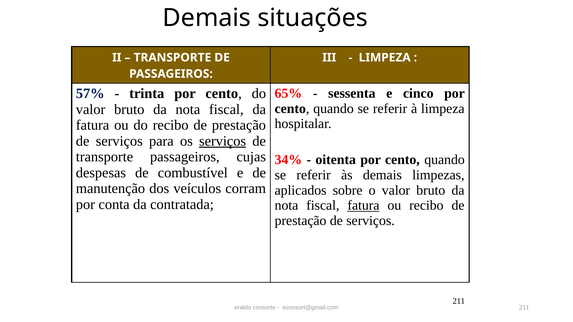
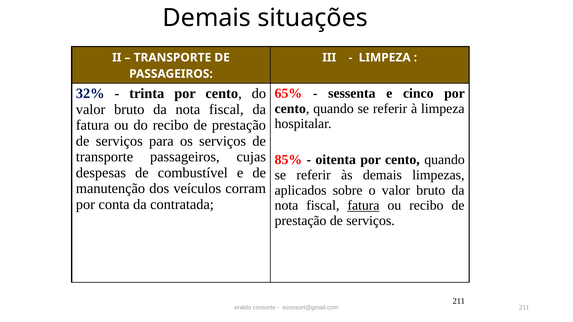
57%: 57% -> 32%
serviços at (223, 141) underline: present -> none
34%: 34% -> 85%
